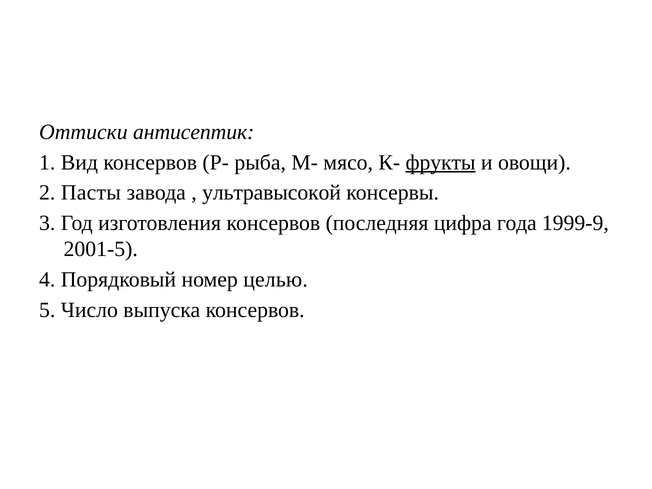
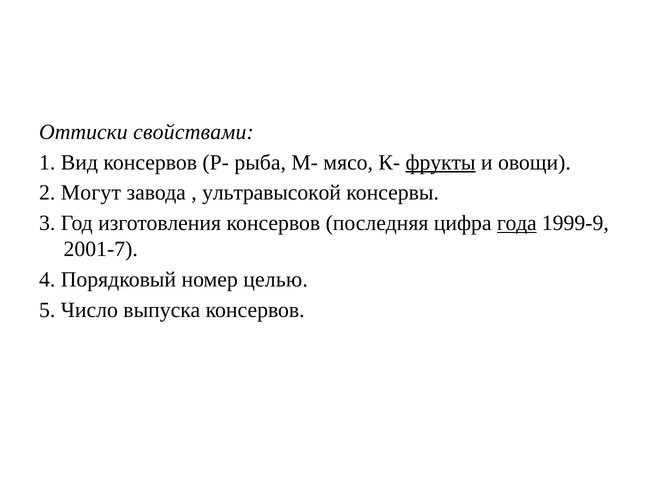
антисептик: антисептик -> свойствами
Пасты: Пасты -> Могут
года underline: none -> present
2001-5: 2001-5 -> 2001-7
